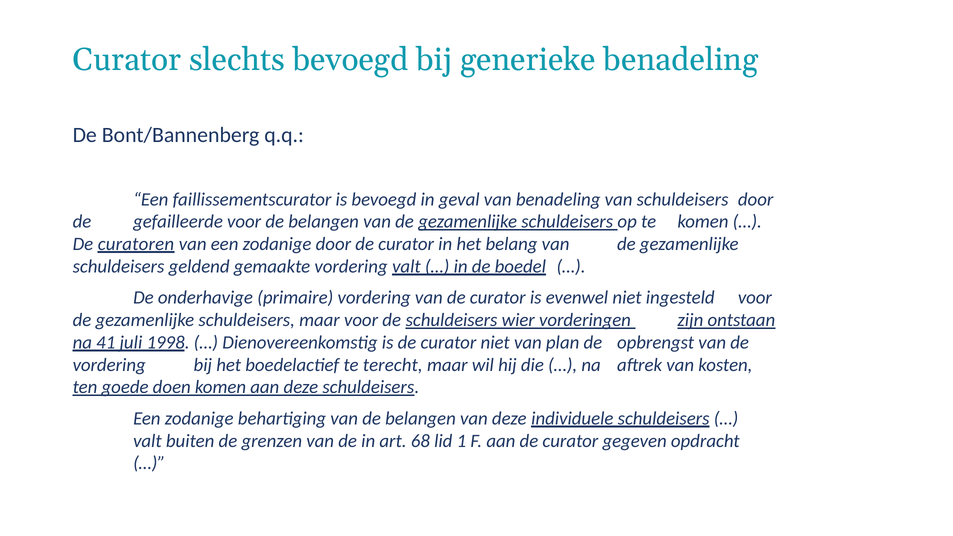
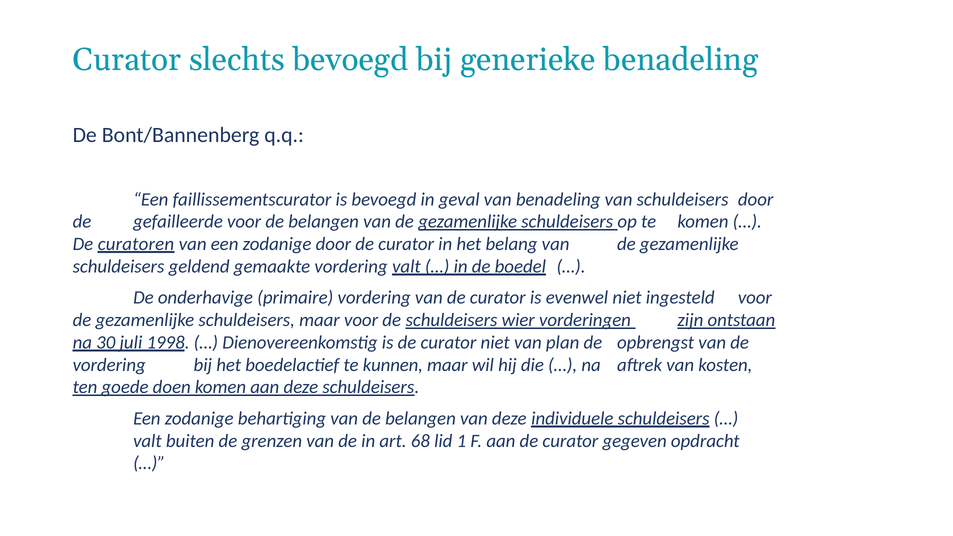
41: 41 -> 30
terecht: terecht -> kunnen
